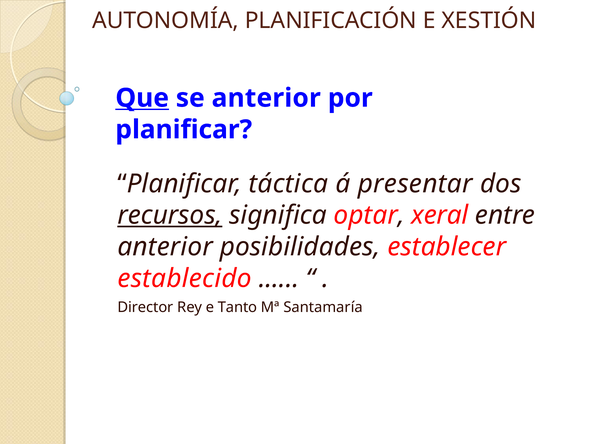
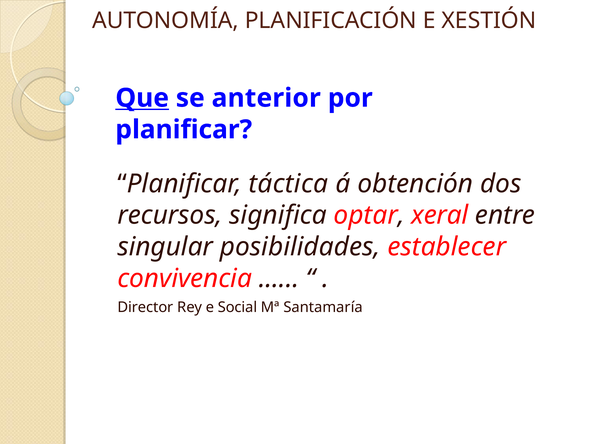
presentar: presentar -> obtención
recursos underline: present -> none
anterior at (165, 247): anterior -> singular
establecido: establecido -> convivencia
Tanto: Tanto -> Social
